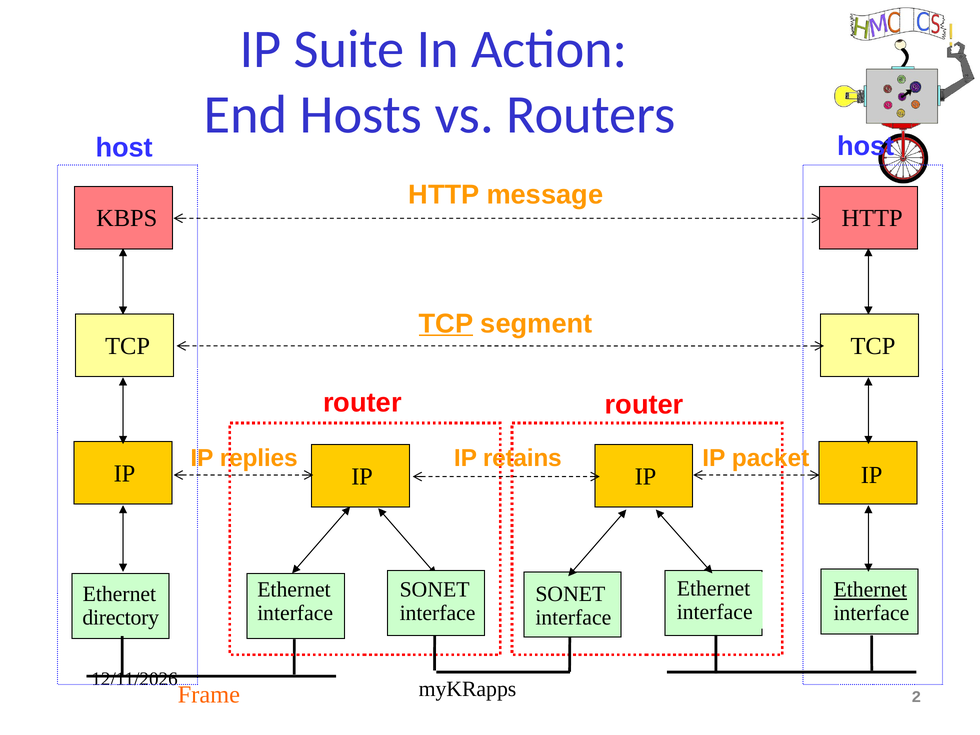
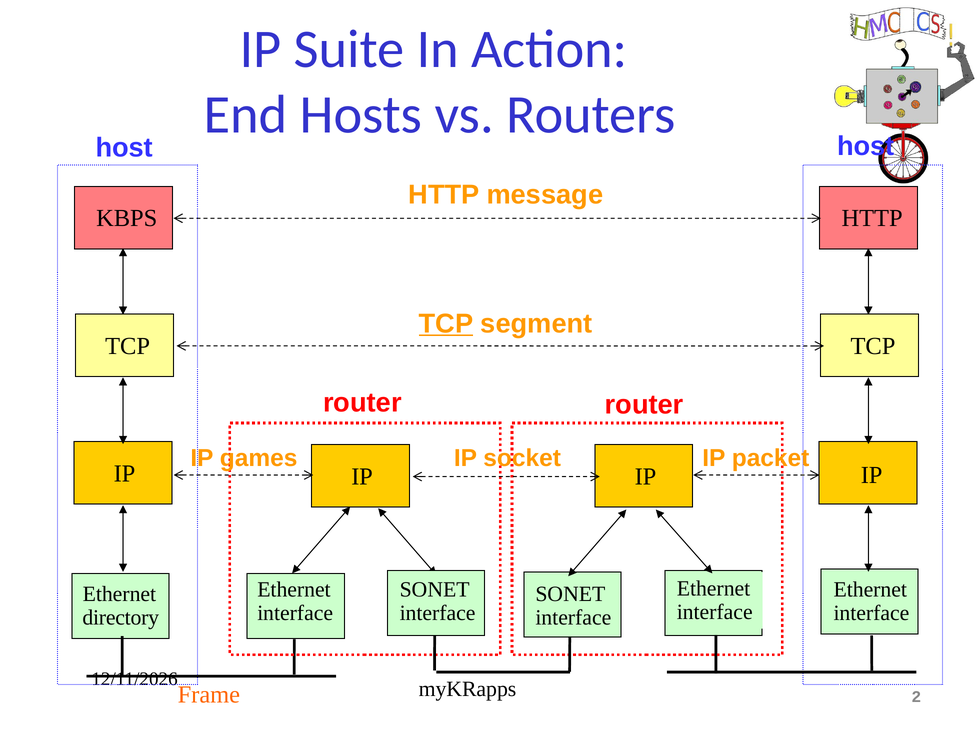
replies: replies -> games
retains: retains -> socket
Ethernet at (870, 590) underline: present -> none
